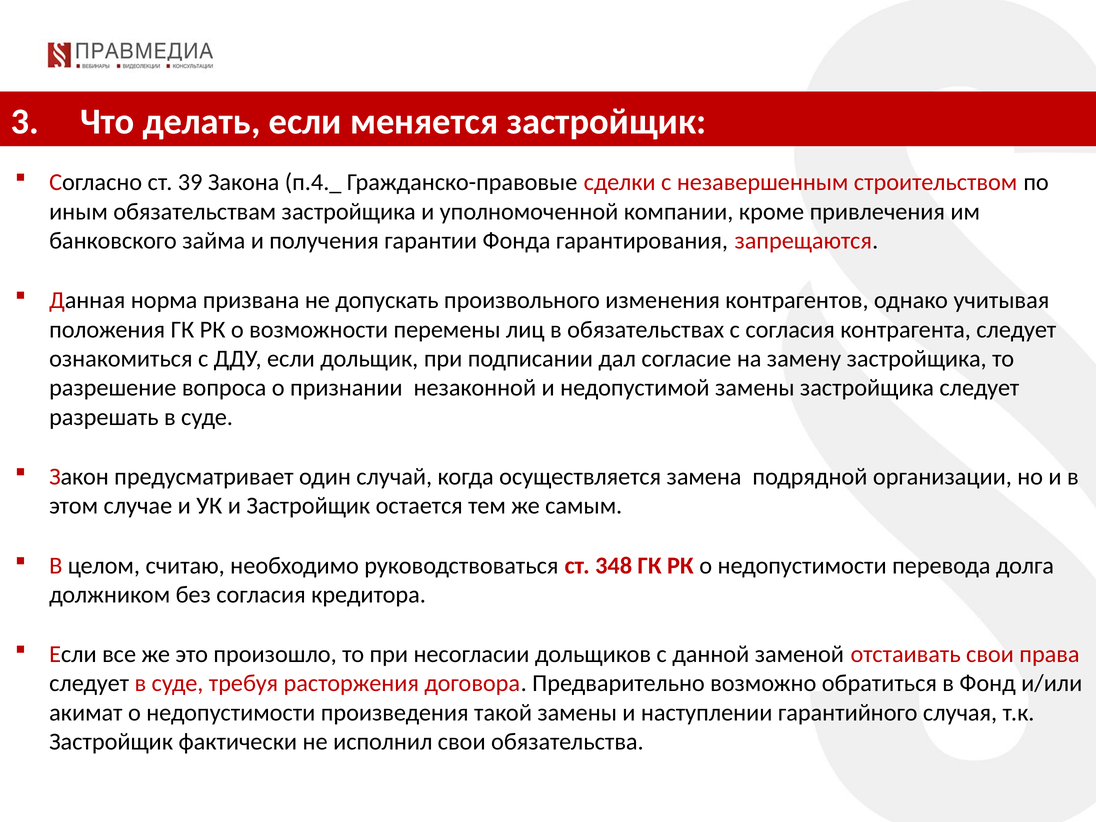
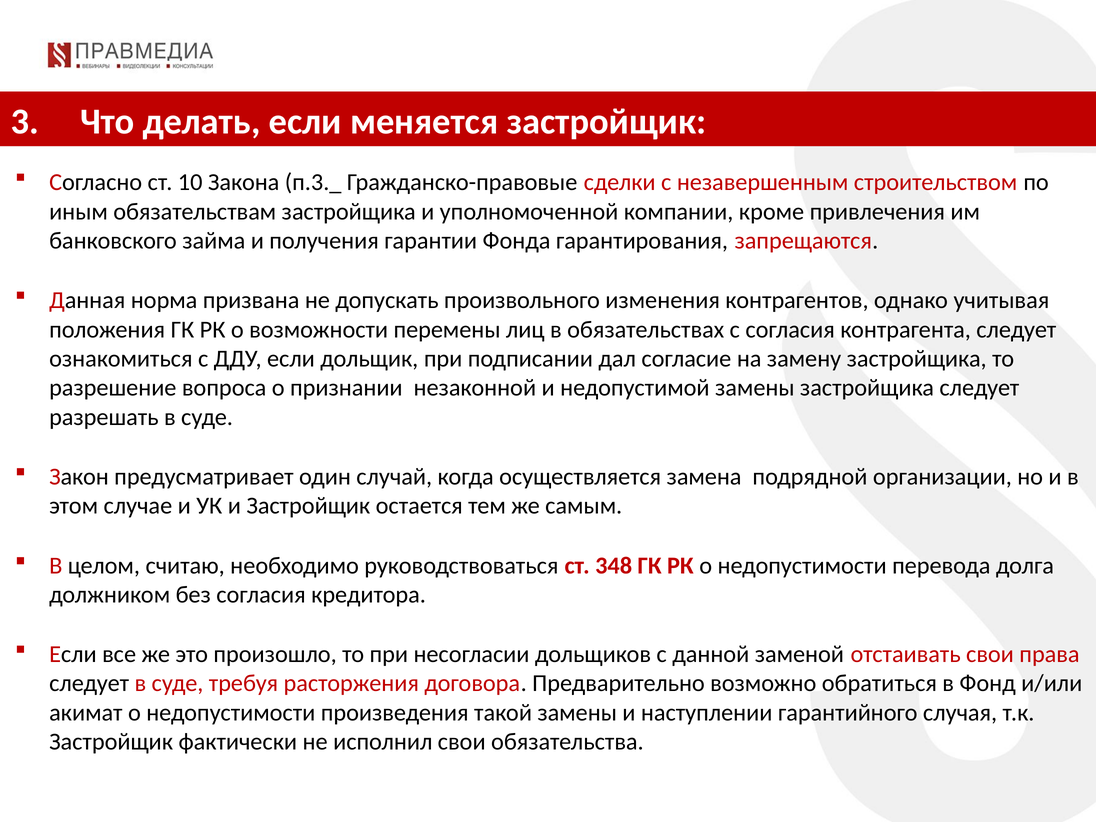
39: 39 -> 10
п.4._: п.4._ -> п.3._
